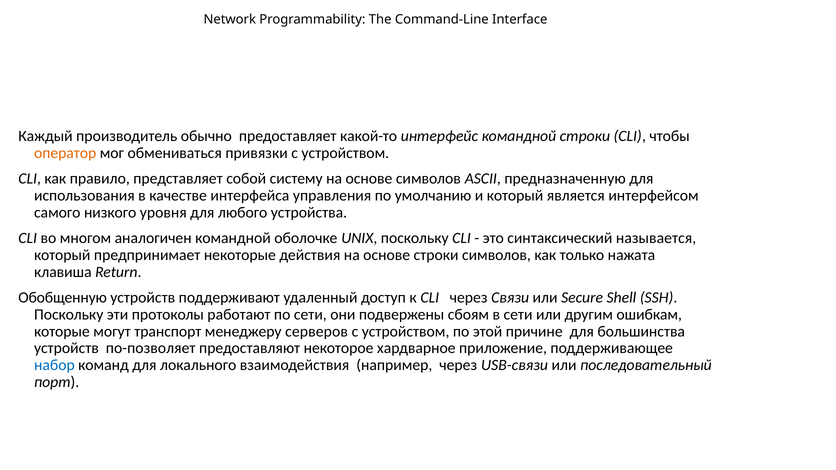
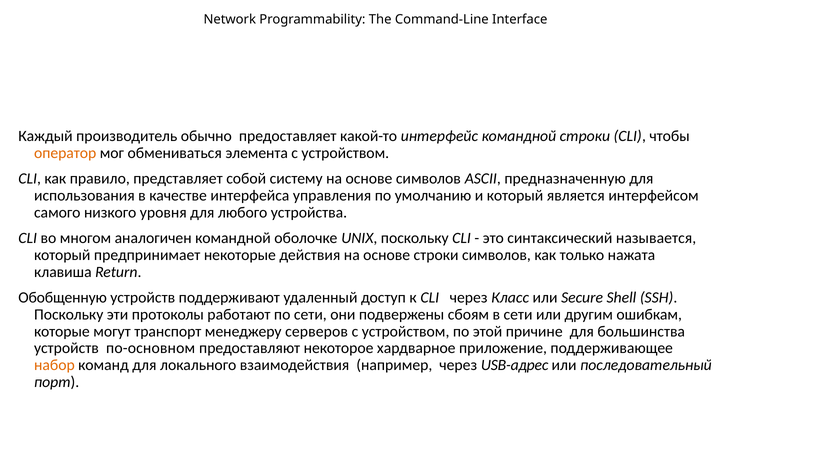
привязки: привязки -> элемента
Связи: Связи -> Класс
по-позволяет: по-позволяет -> по-основном
набор colour: blue -> orange
USB-связи: USB-связи -> USB-адрес
